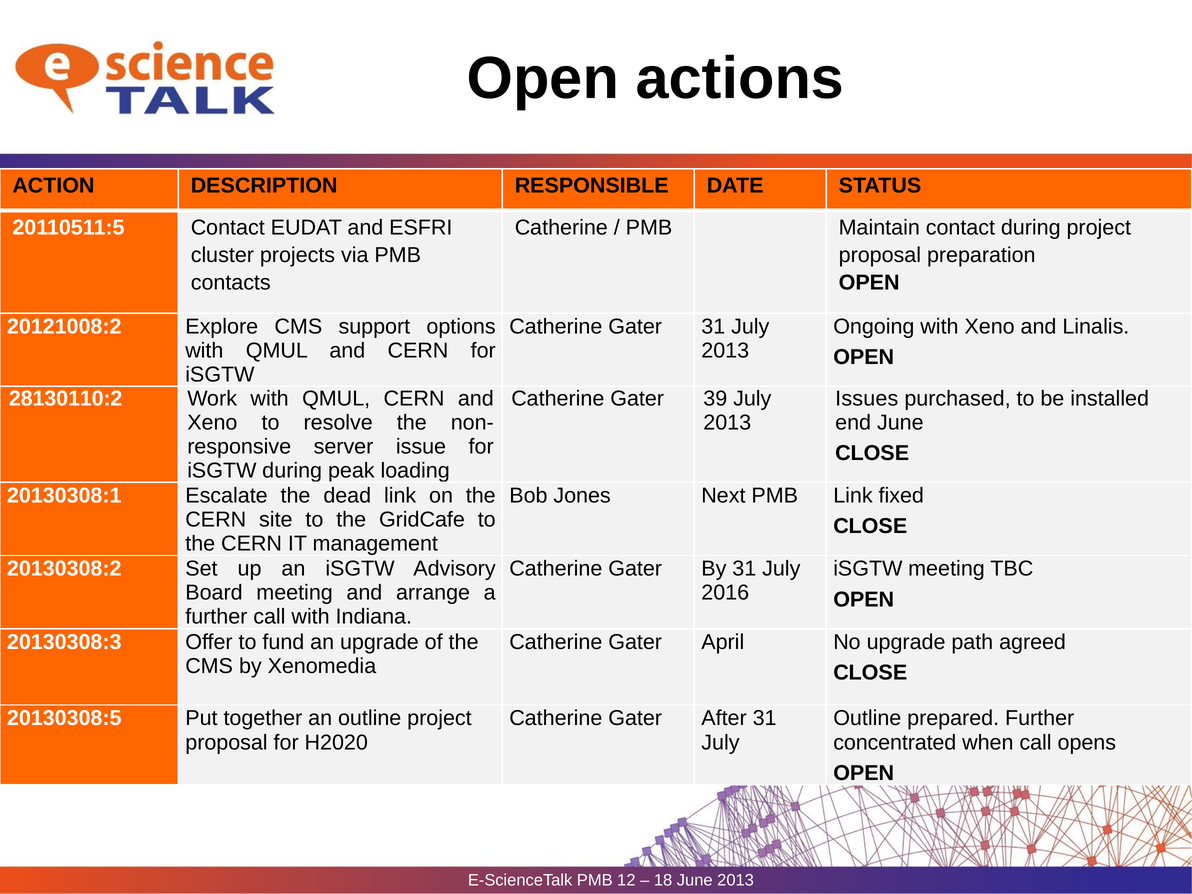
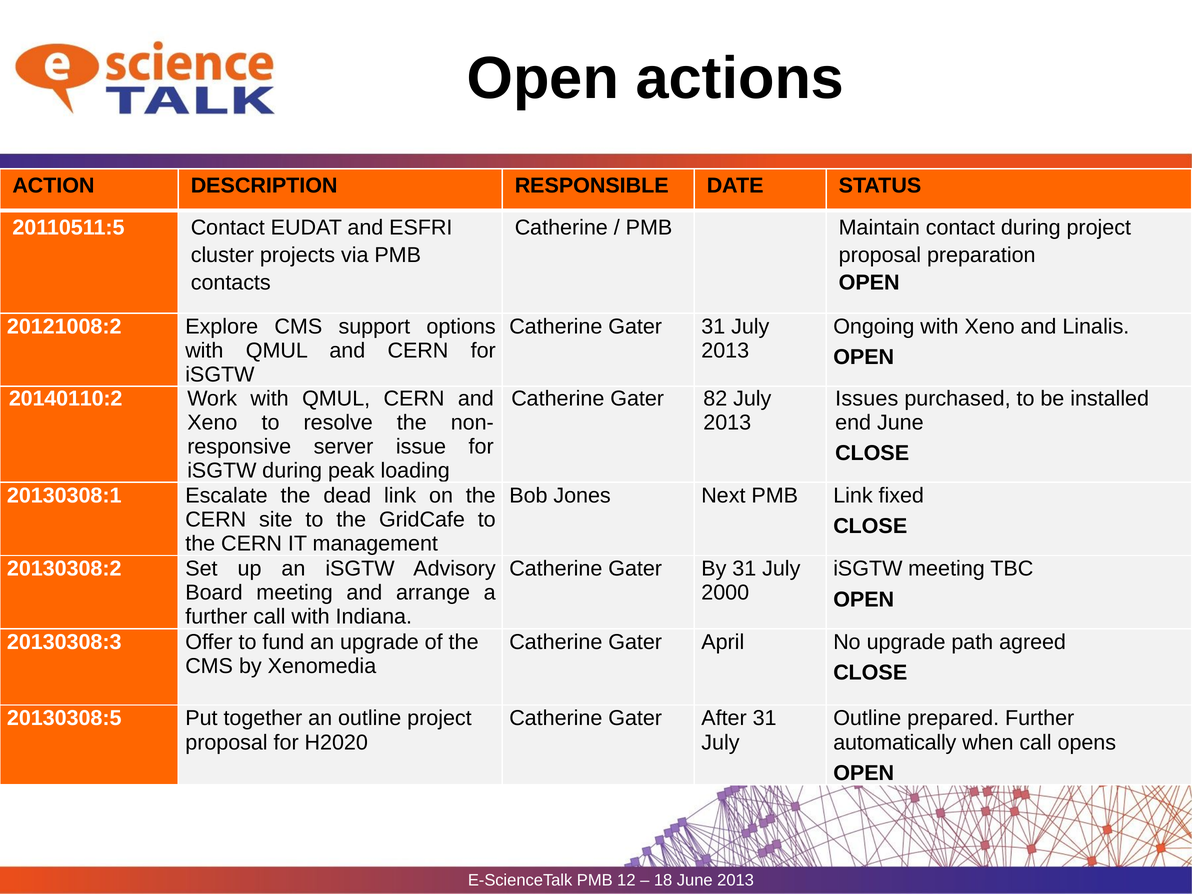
28130110:2: 28130110:2 -> 20140110:2
39: 39 -> 82
2016: 2016 -> 2000
concentrated: concentrated -> automatically
